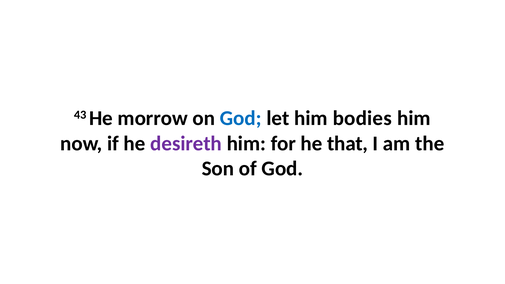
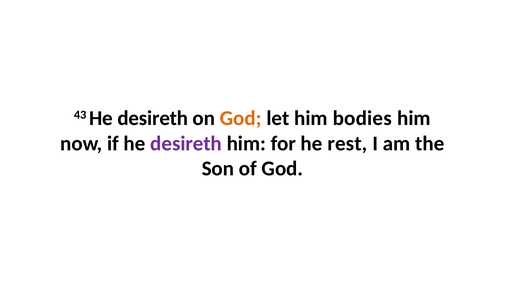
43 He morrow: morrow -> desireth
God at (241, 118) colour: blue -> orange
that: that -> rest
